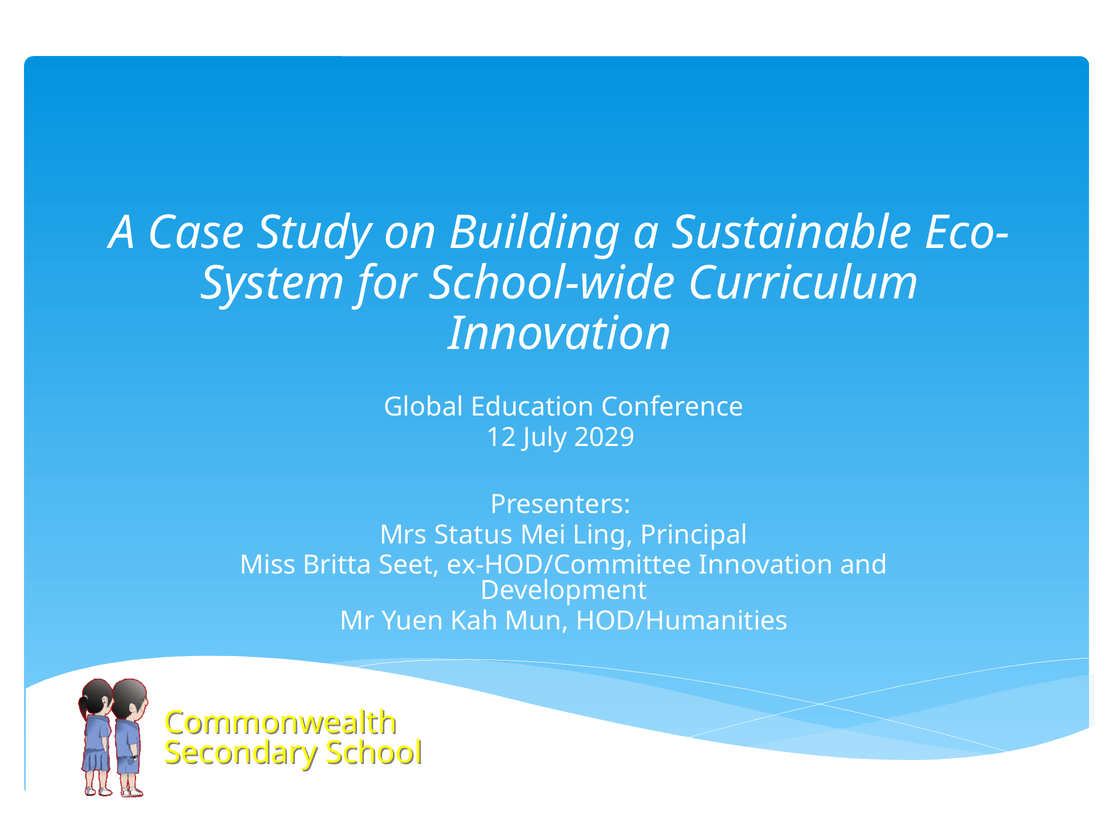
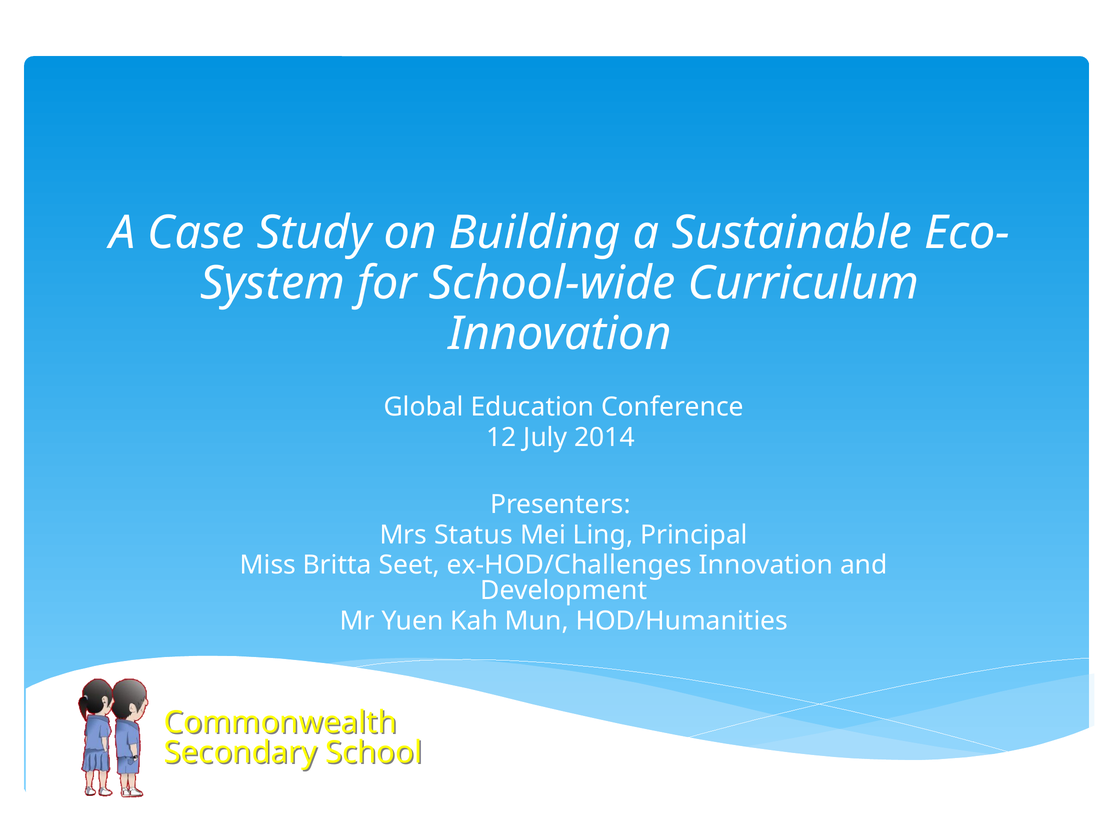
2029: 2029 -> 2014
ex-HOD/Committee: ex-HOD/Committee -> ex-HOD/Challenges
